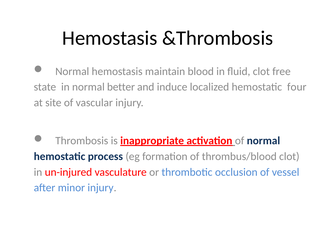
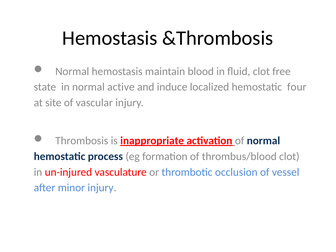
better: better -> active
